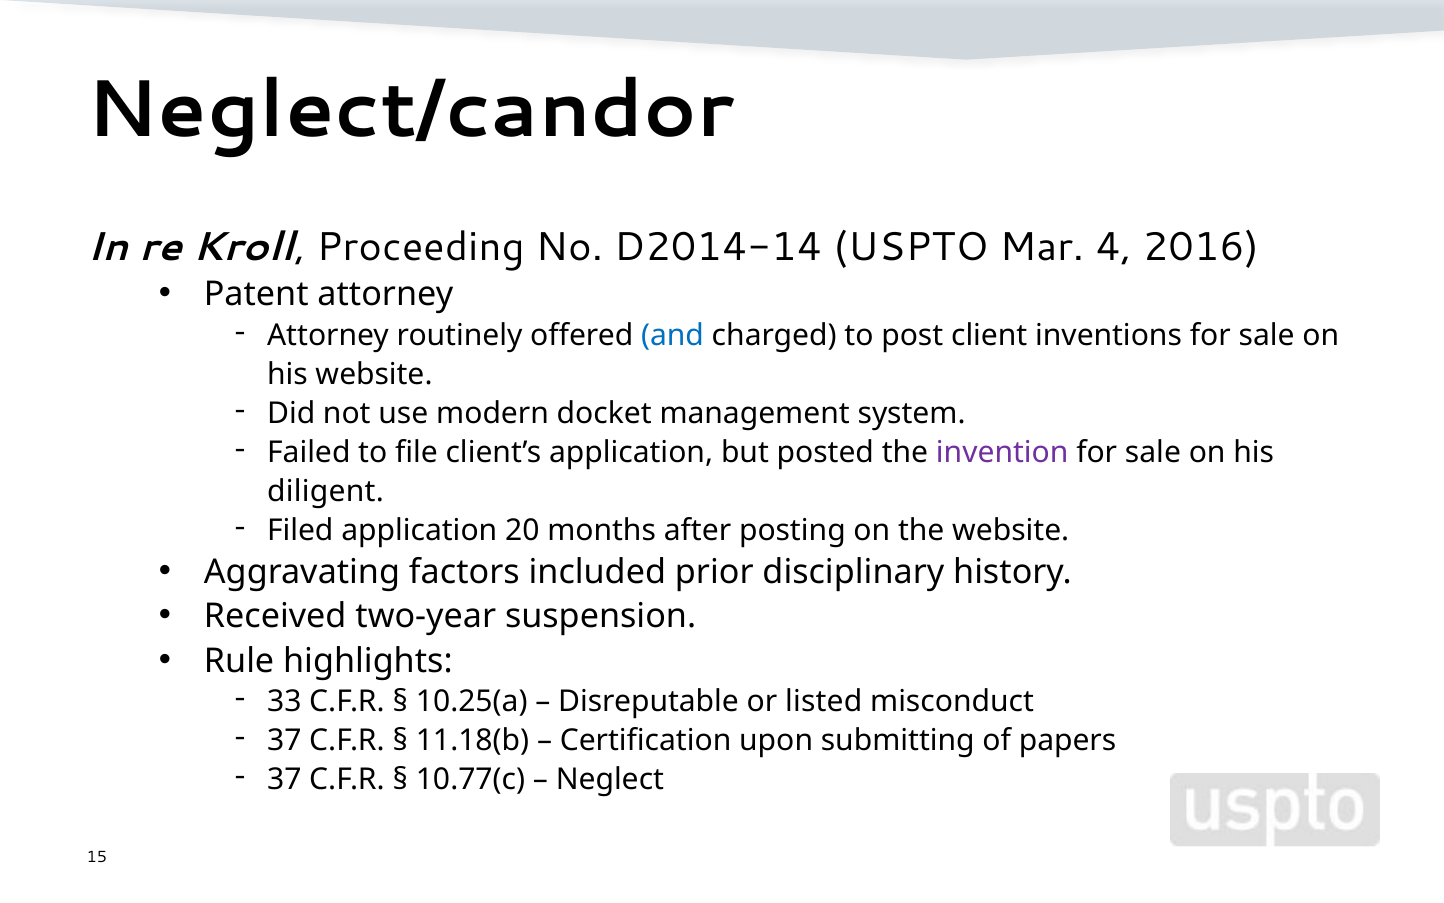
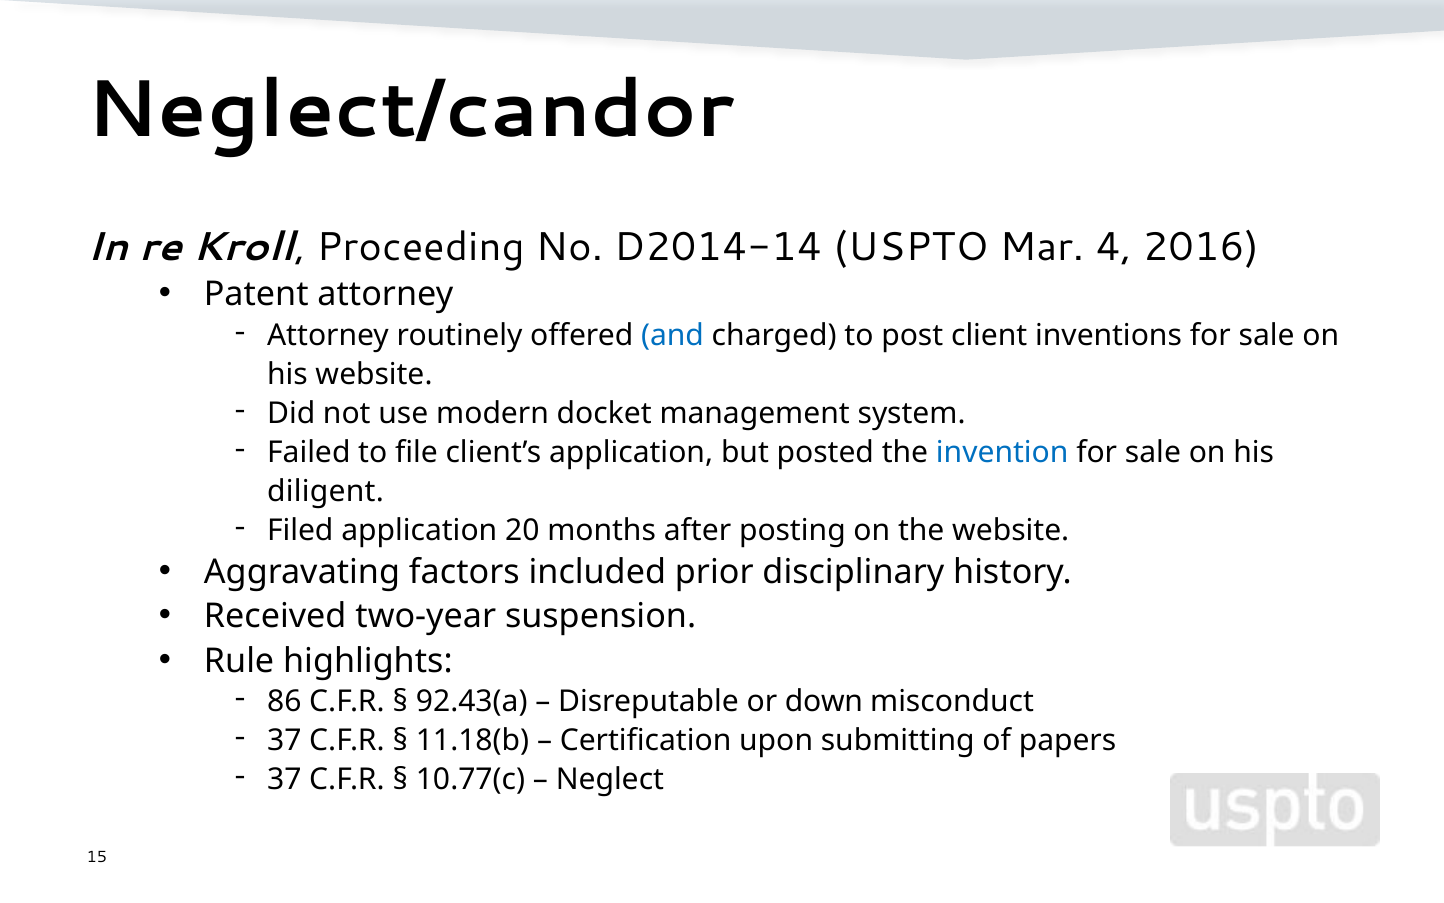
invention colour: purple -> blue
33: 33 -> 86
10.25(a: 10.25(a -> 92.43(a
listed: listed -> down
